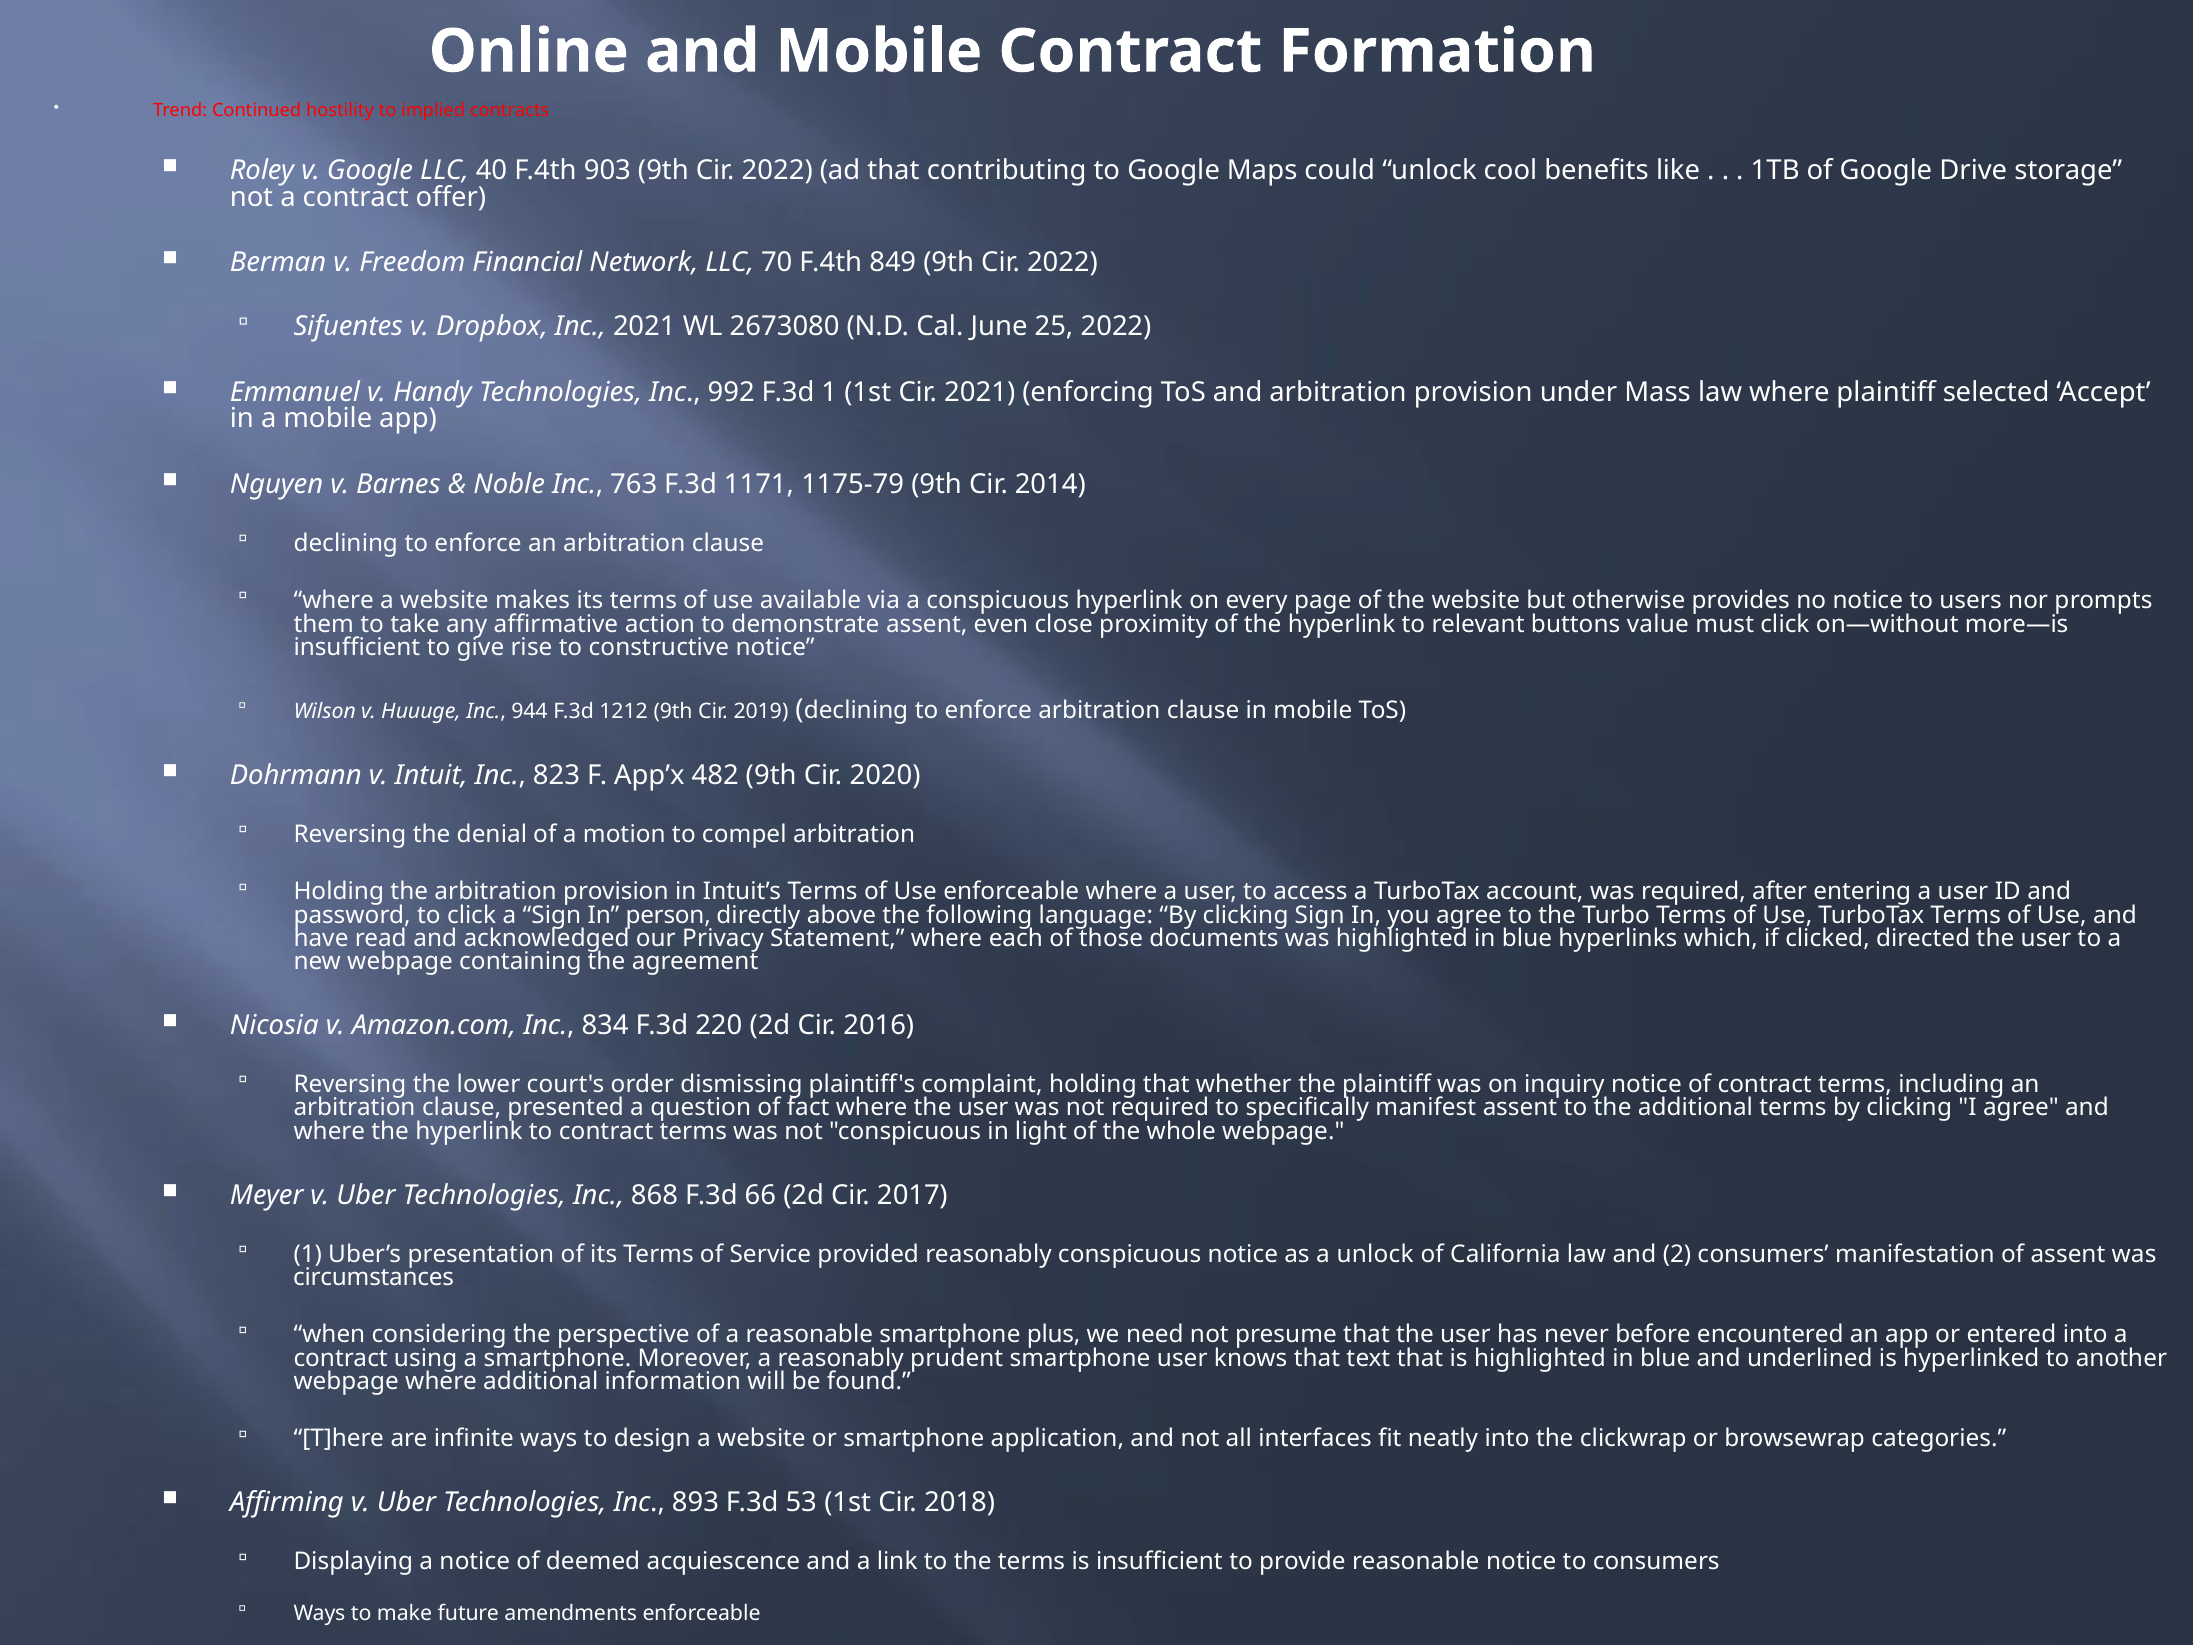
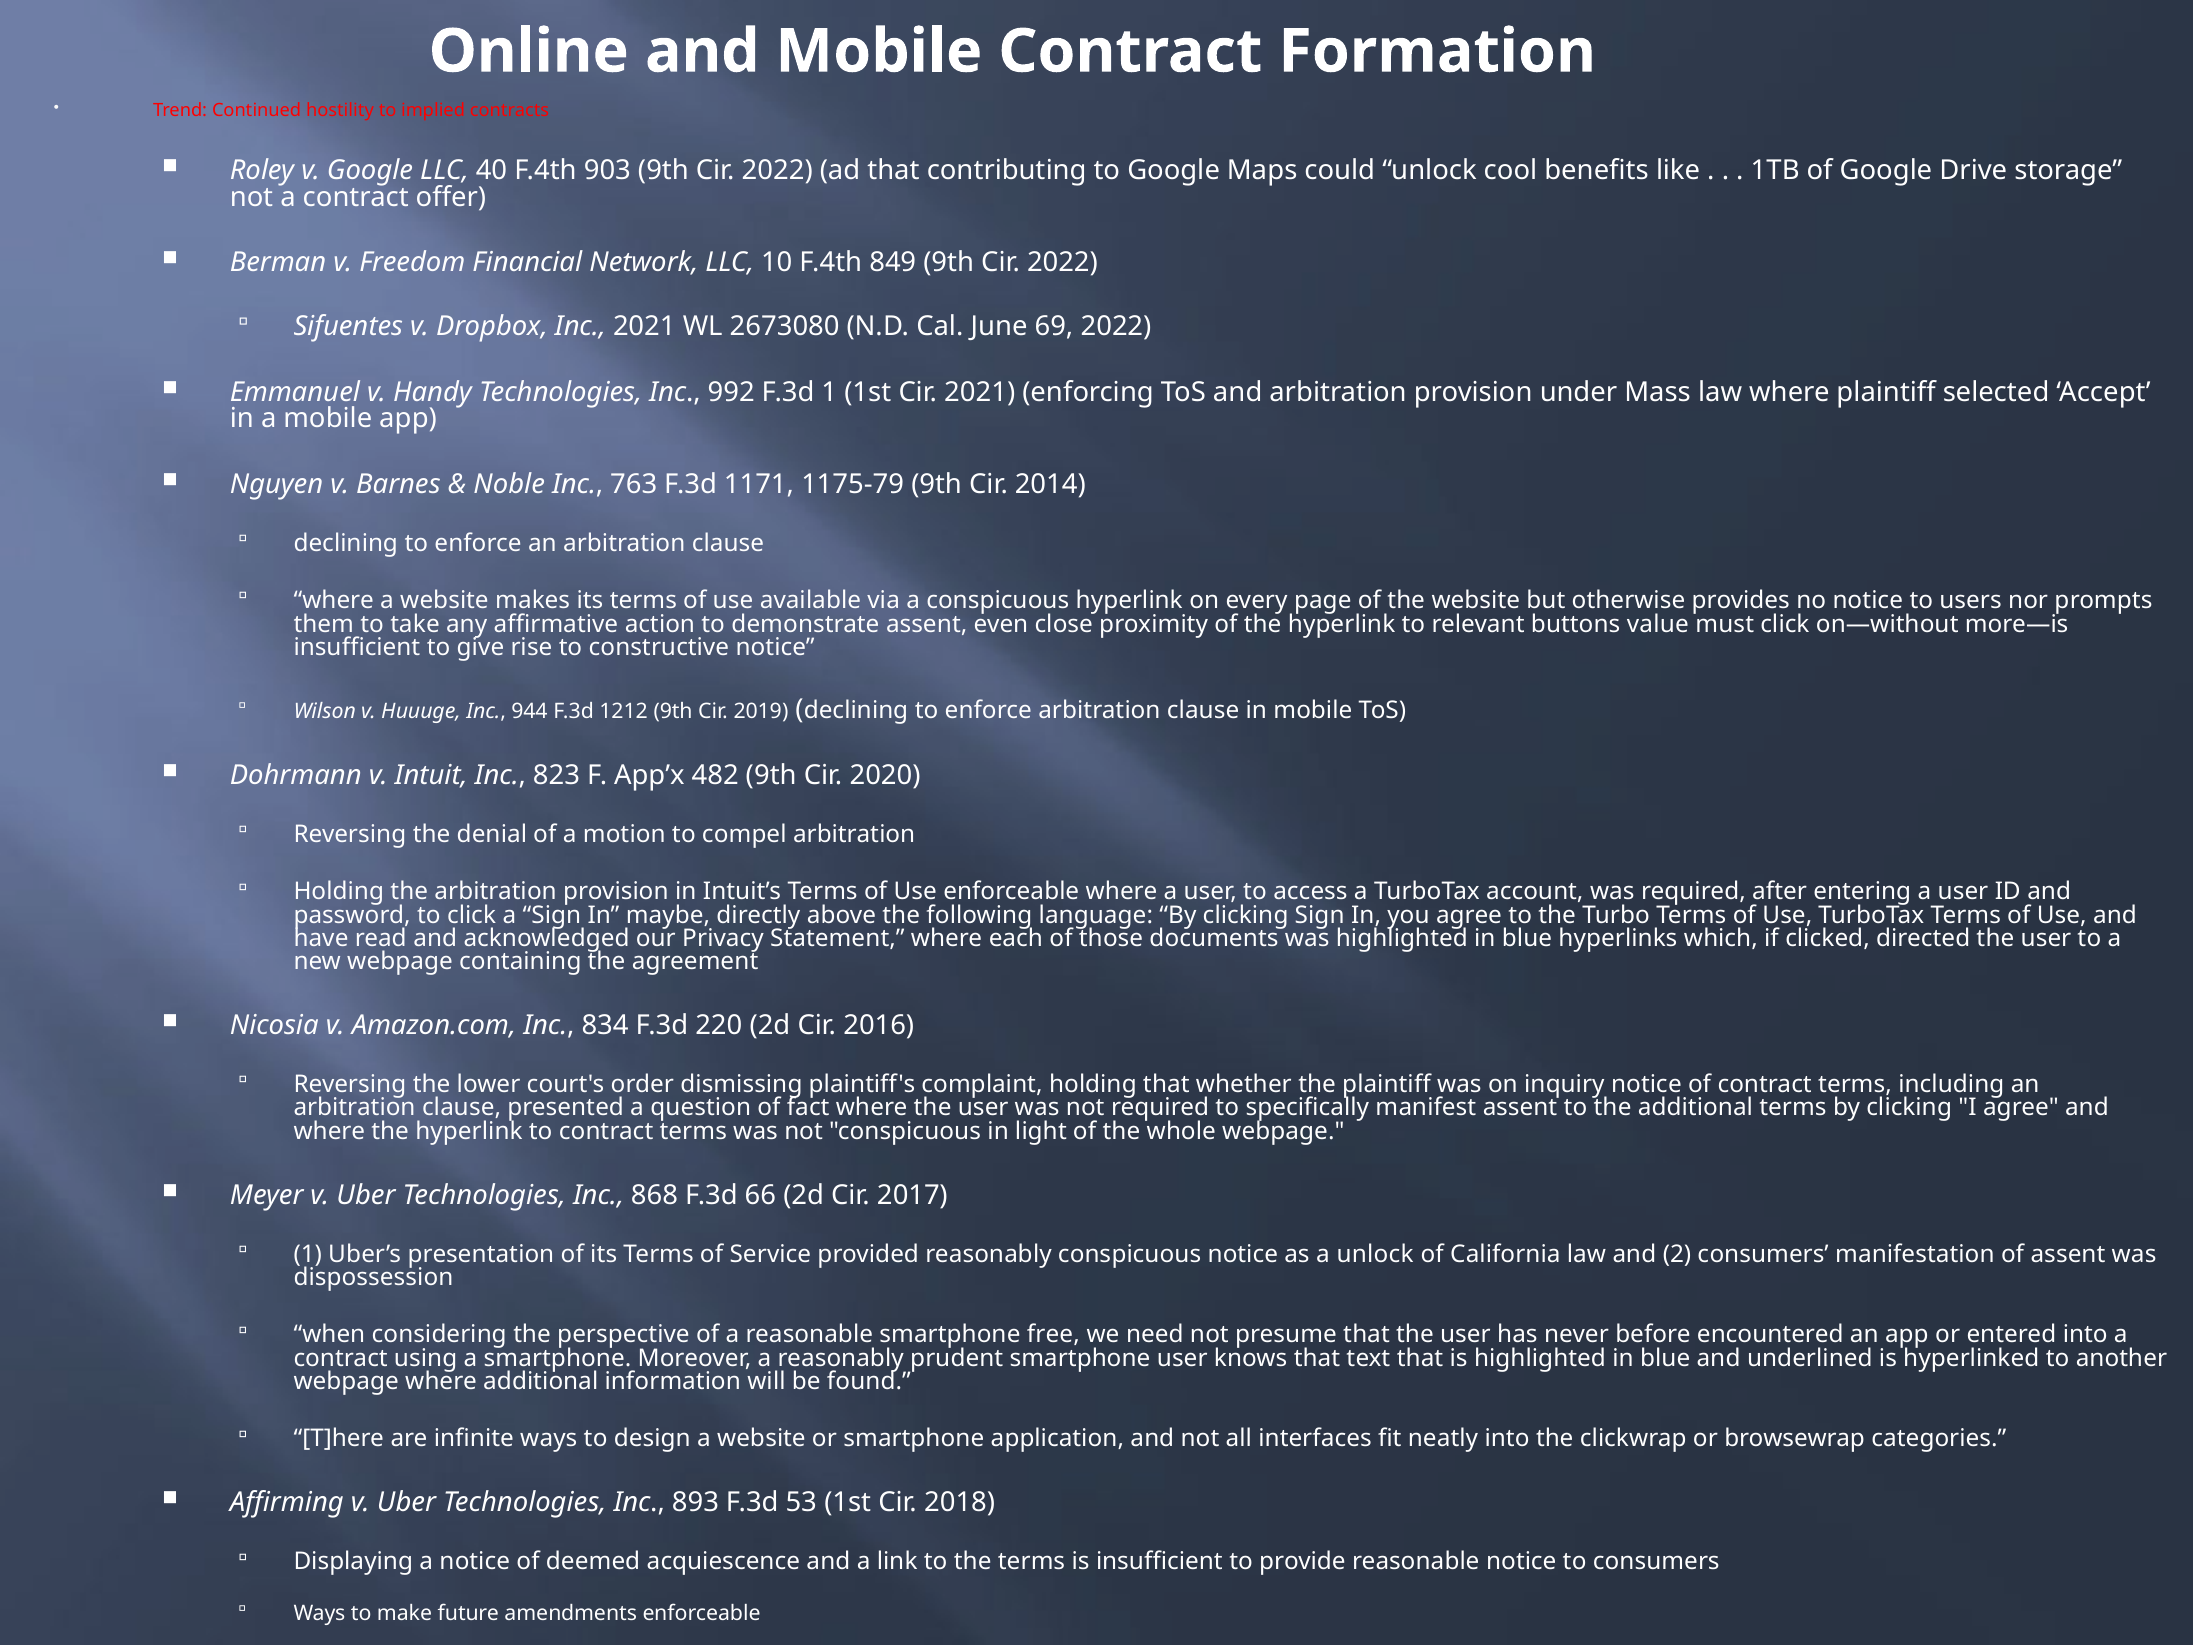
70: 70 -> 10
25: 25 -> 69
person: person -> maybe
circumstances: circumstances -> dispossession
plus: plus -> free
